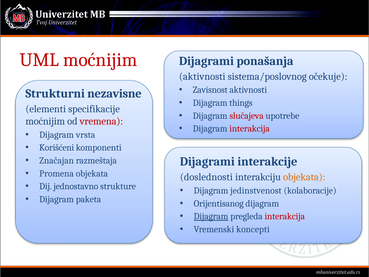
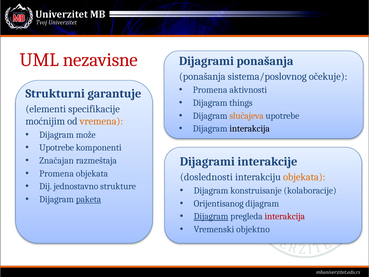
UML moćnijim: moćnijim -> nezavisne
aktivnosti at (202, 76): aktivnosti -> ponašanja
Zavisnost at (210, 90): Zavisnost -> Promena
nezavisne: nezavisne -> garantuje
slučajeva colour: red -> orange
vremena colour: red -> orange
interakcija at (250, 129) colour: red -> black
vrsta: vrsta -> može
Korišćeni at (57, 148): Korišćeni -> Upotrebe
jedinstvenost: jedinstvenost -> konstruisanje
paketa underline: none -> present
koncepti: koncepti -> objektno
